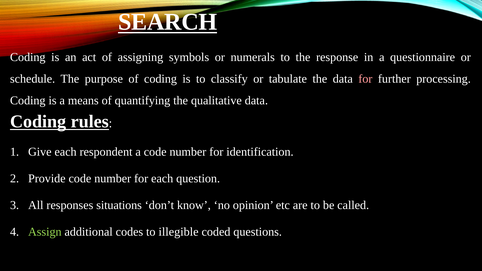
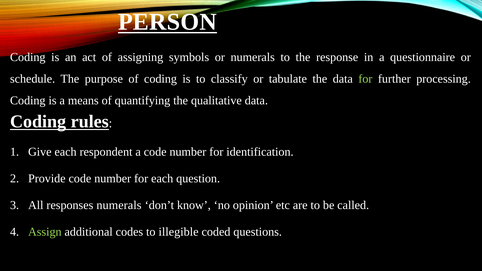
SEARCH: SEARCH -> PERSON
for at (365, 79) colour: pink -> light green
responses situations: situations -> numerals
